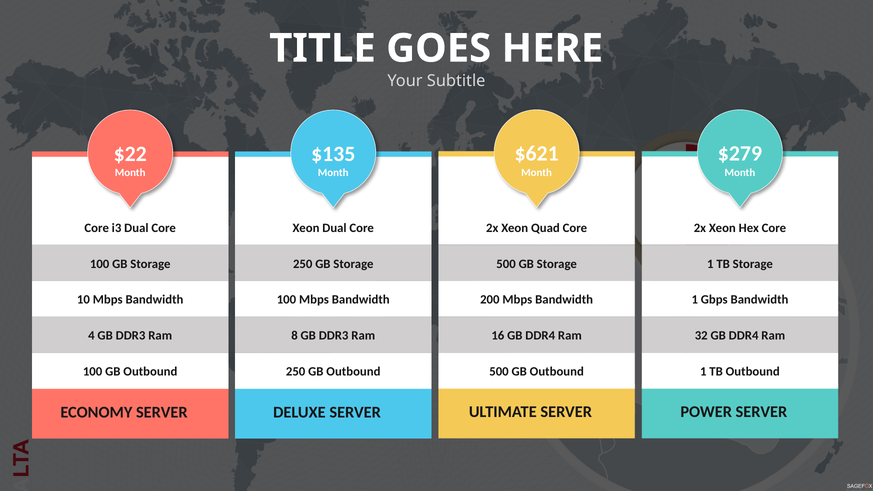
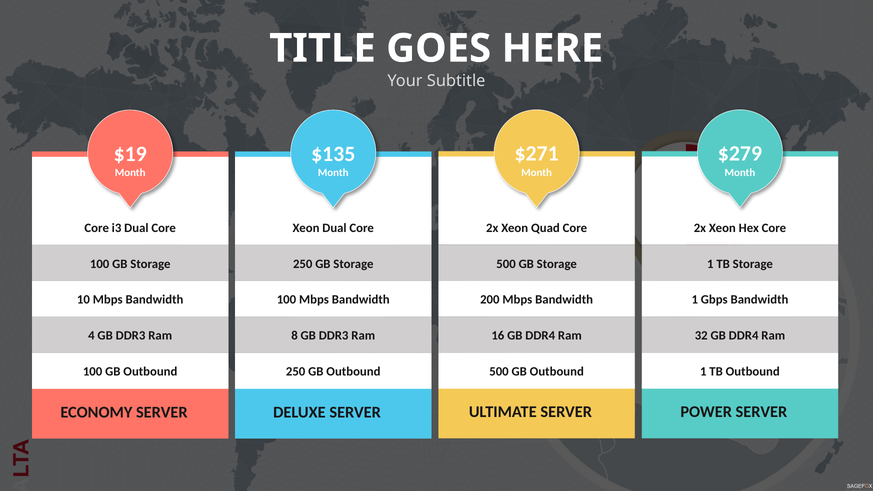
$621: $621 -> $271
$22: $22 -> $19
